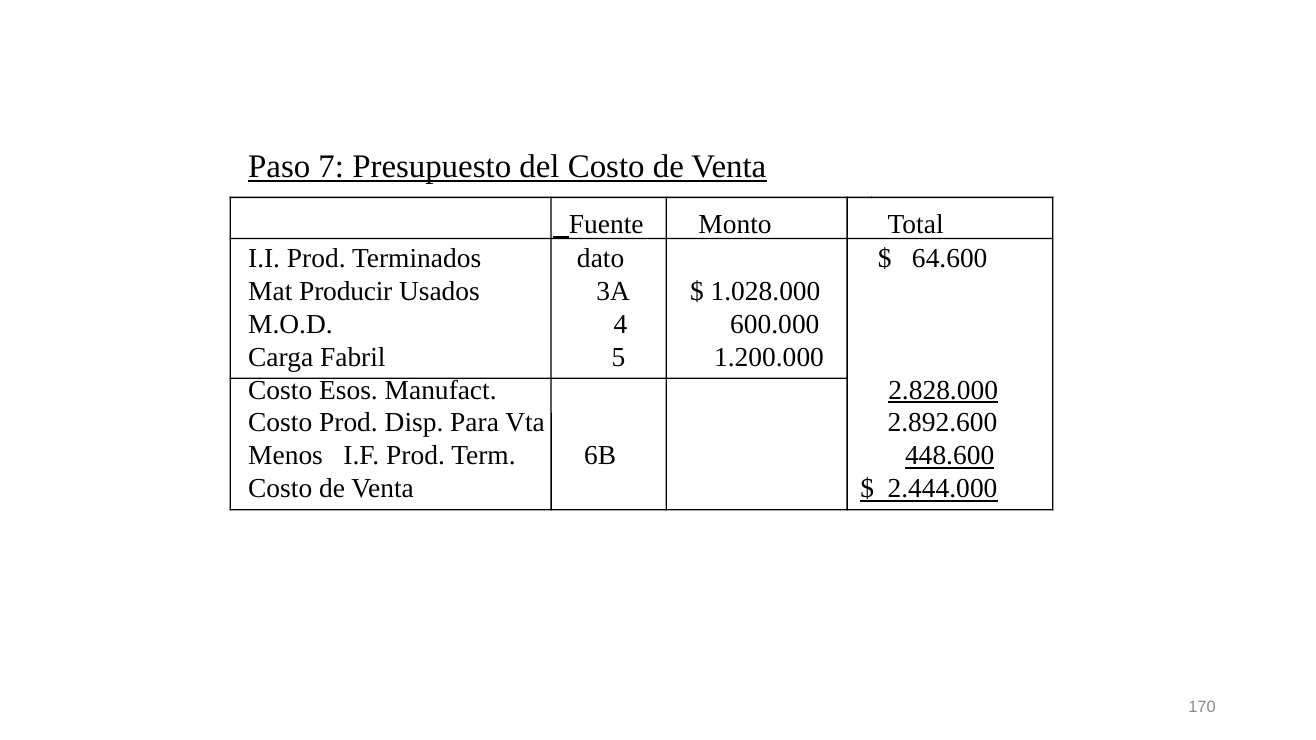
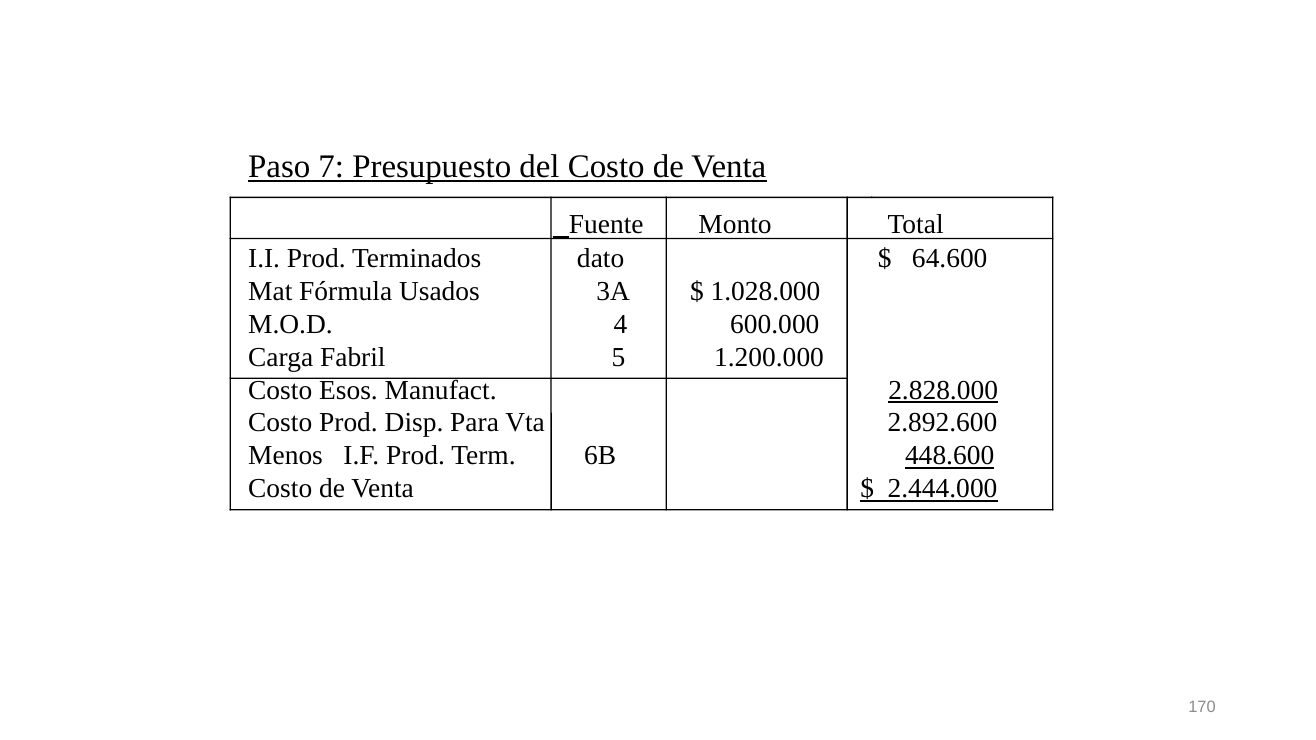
Producir: Producir -> Fórmula
